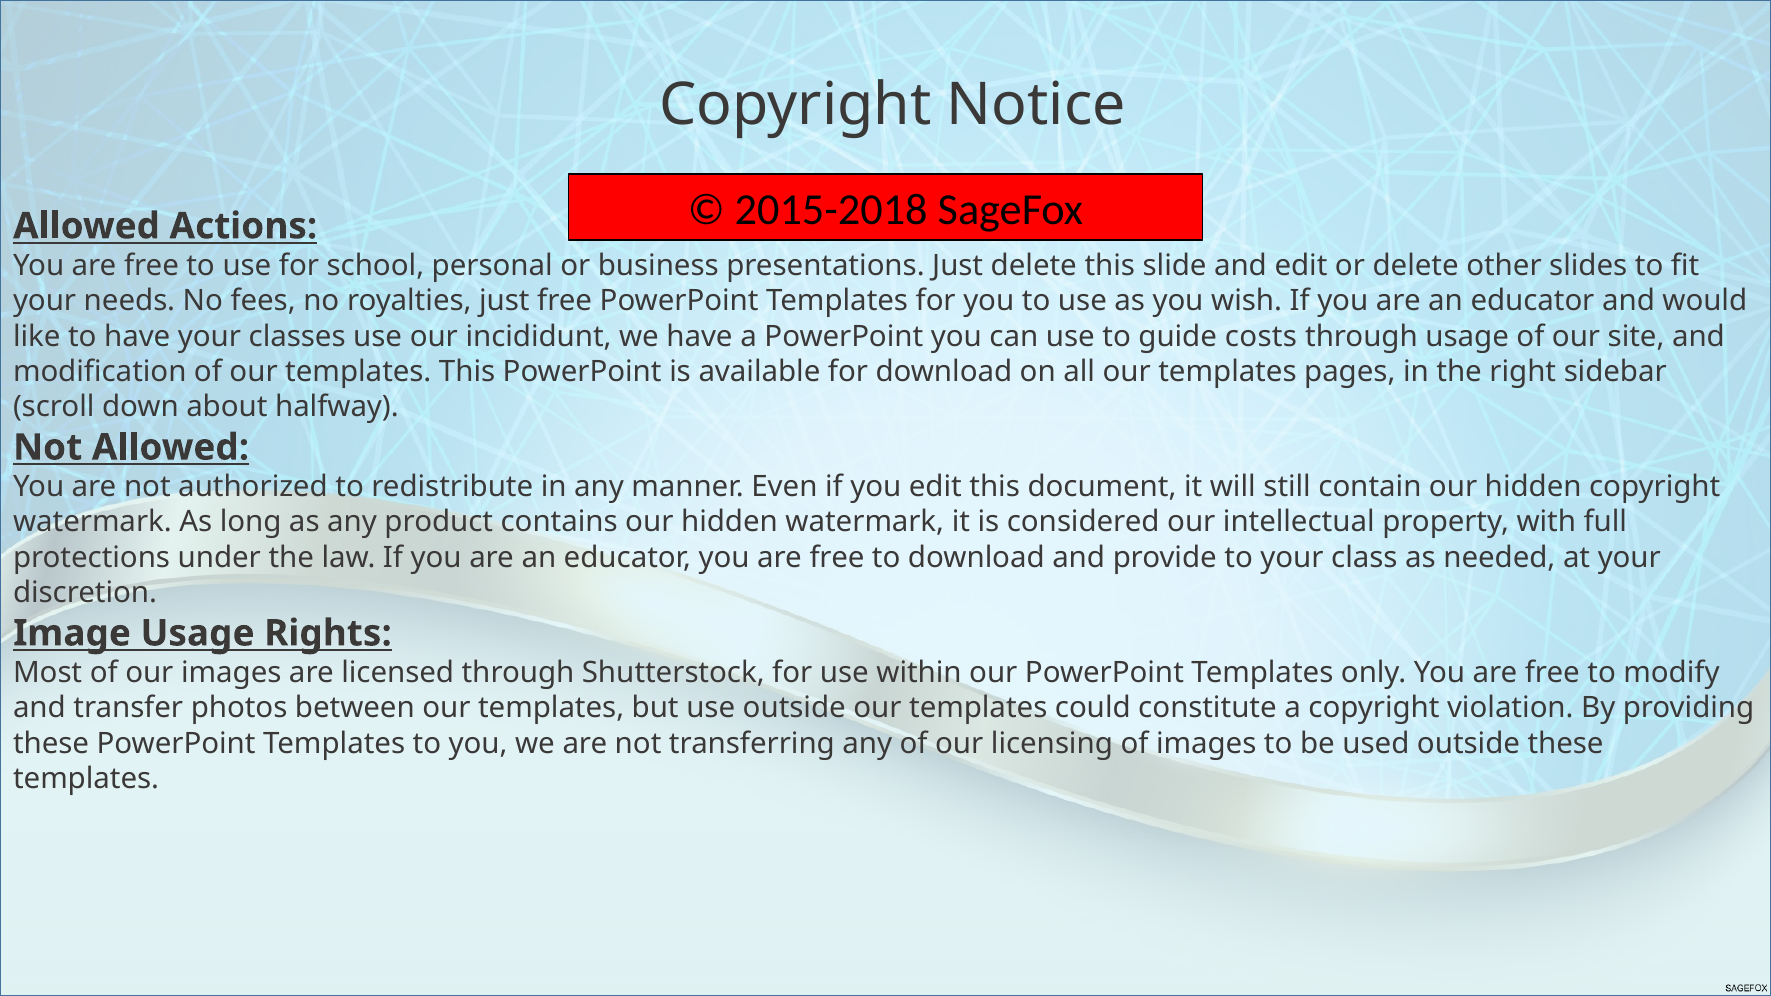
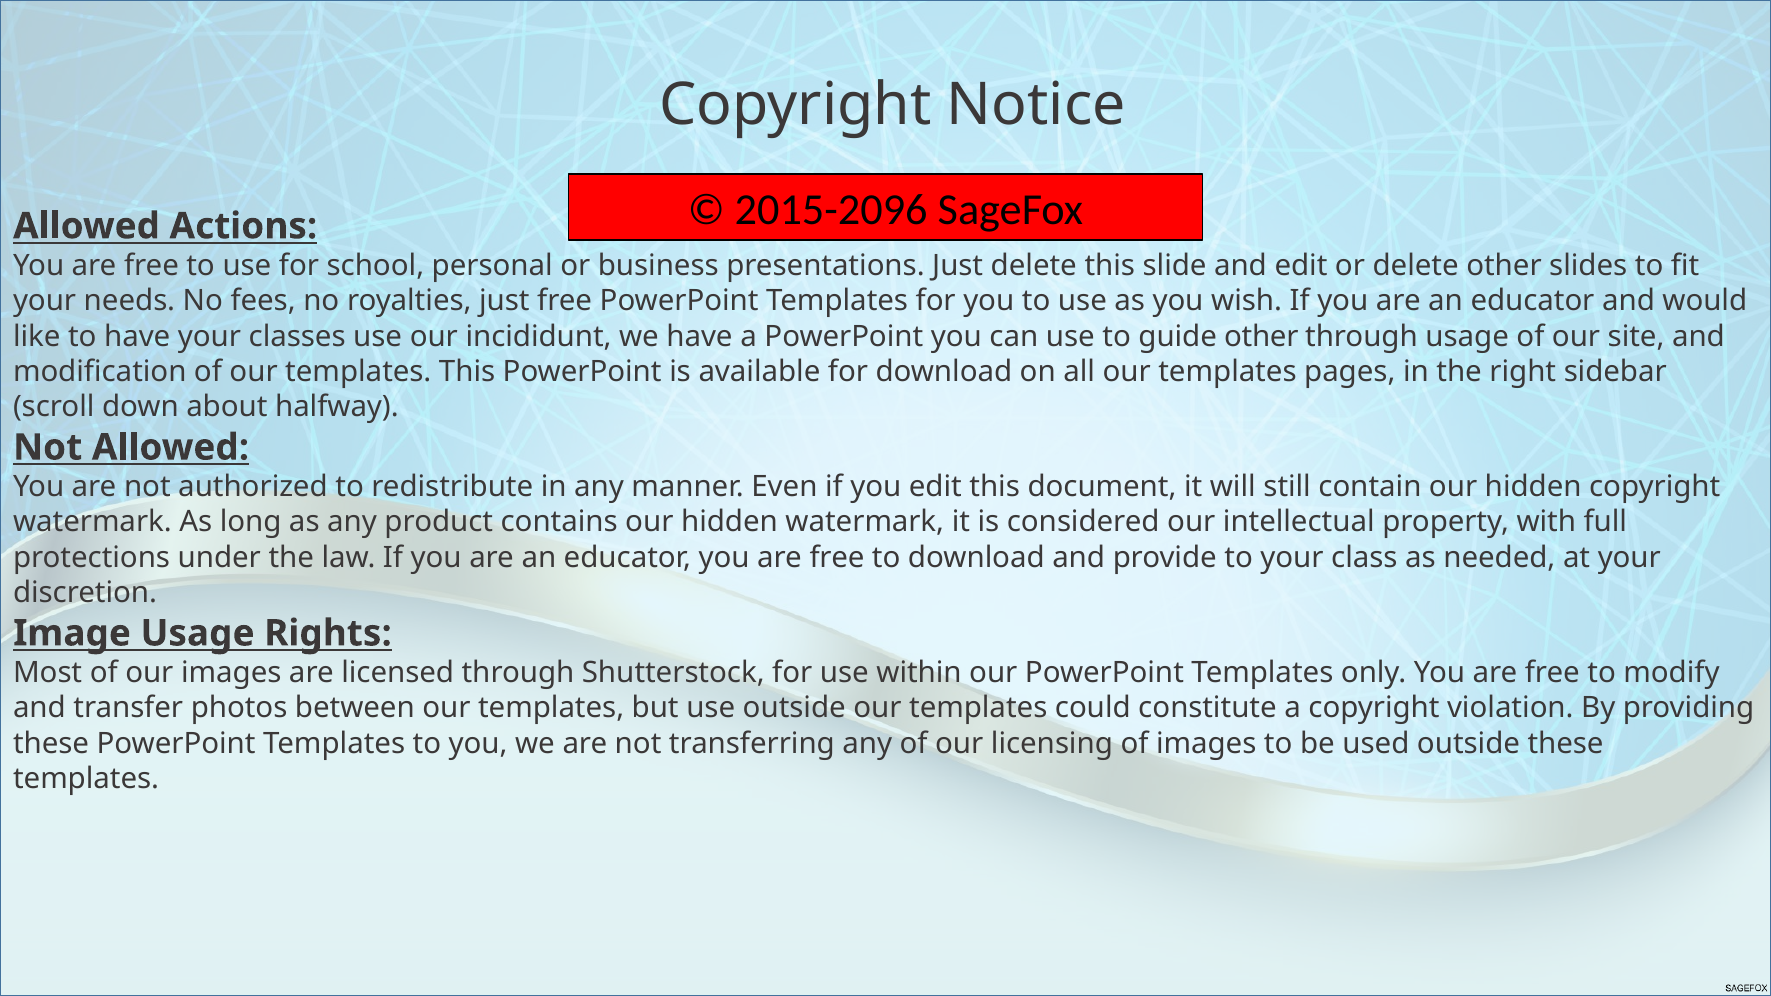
2015-2018: 2015-2018 -> 2015-2096
guide costs: costs -> other
